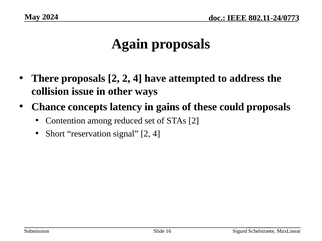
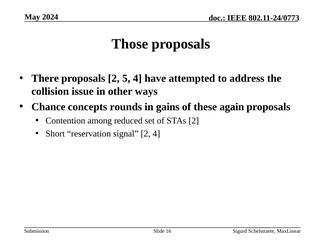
Again: Again -> Those
2 2: 2 -> 5
latency: latency -> rounds
could: could -> again
